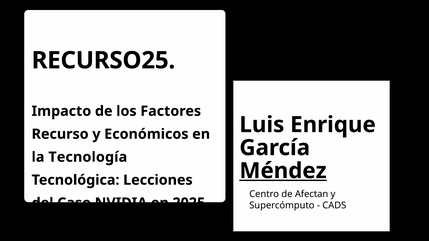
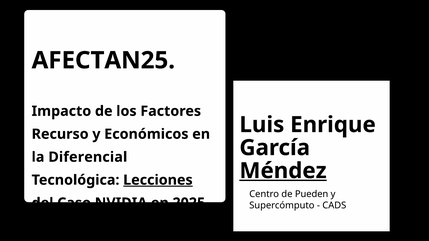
RECURSO25: RECURSO25 -> AFECTAN25
Tecnología: Tecnología -> Diferencial
Lecciones underline: none -> present
Afectan: Afectan -> Pueden
